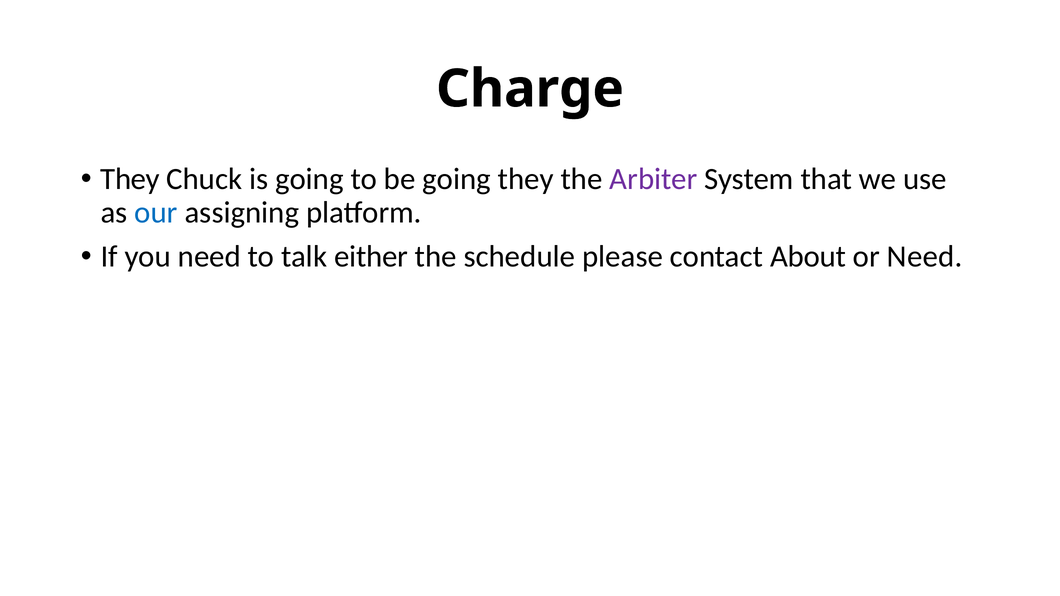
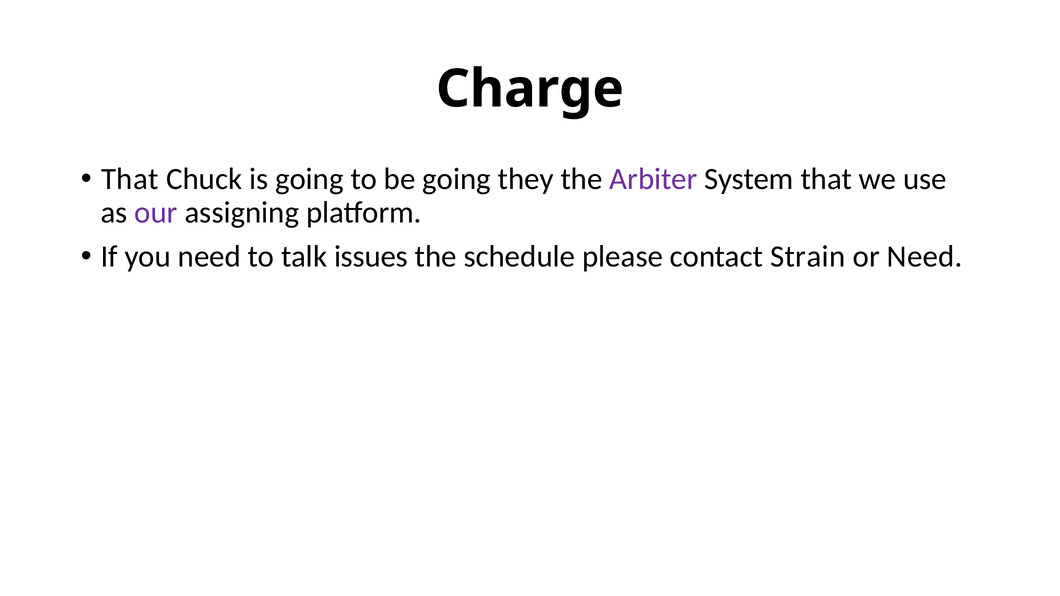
They at (130, 179): They -> That
our colour: blue -> purple
either: either -> issues
About: About -> Strain
